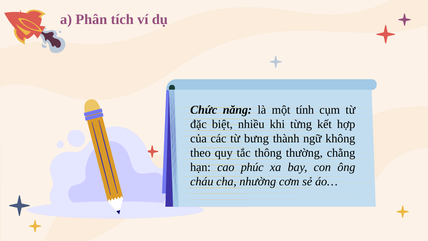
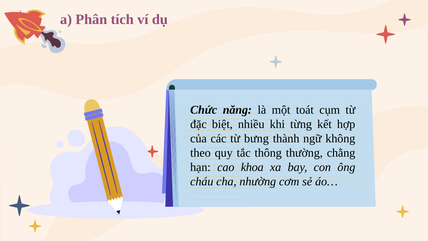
tính: tính -> toát
phúc: phúc -> khoa
